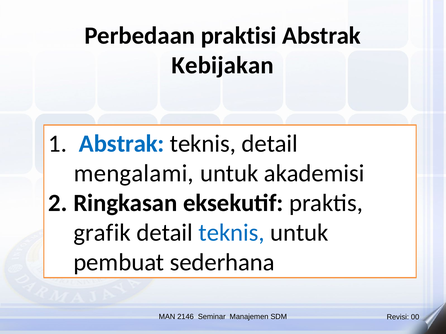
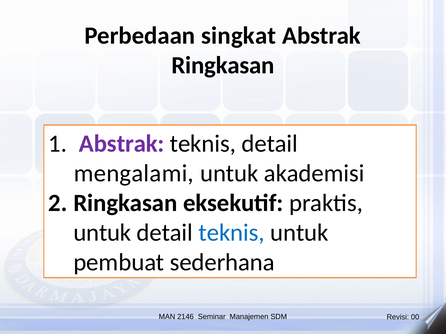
praktisi: praktisi -> singkat
Kebijakan: Kebijakan -> Ringkasan
Abstrak at (122, 144) colour: blue -> purple
grafik at (102, 233): grafik -> untuk
